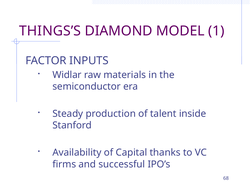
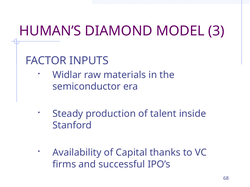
THINGS’S: THINGS’S -> HUMAN’S
1: 1 -> 3
